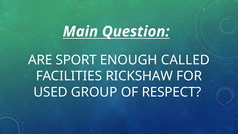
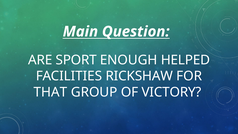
CALLED: CALLED -> HELPED
USED: USED -> THAT
RESPECT: RESPECT -> VICTORY
